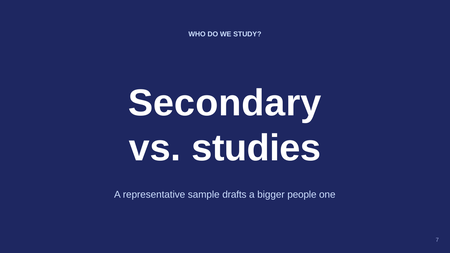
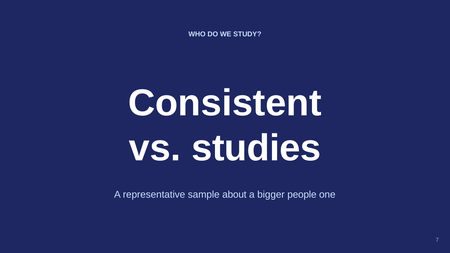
Secondary: Secondary -> Consistent
drafts: drafts -> about
